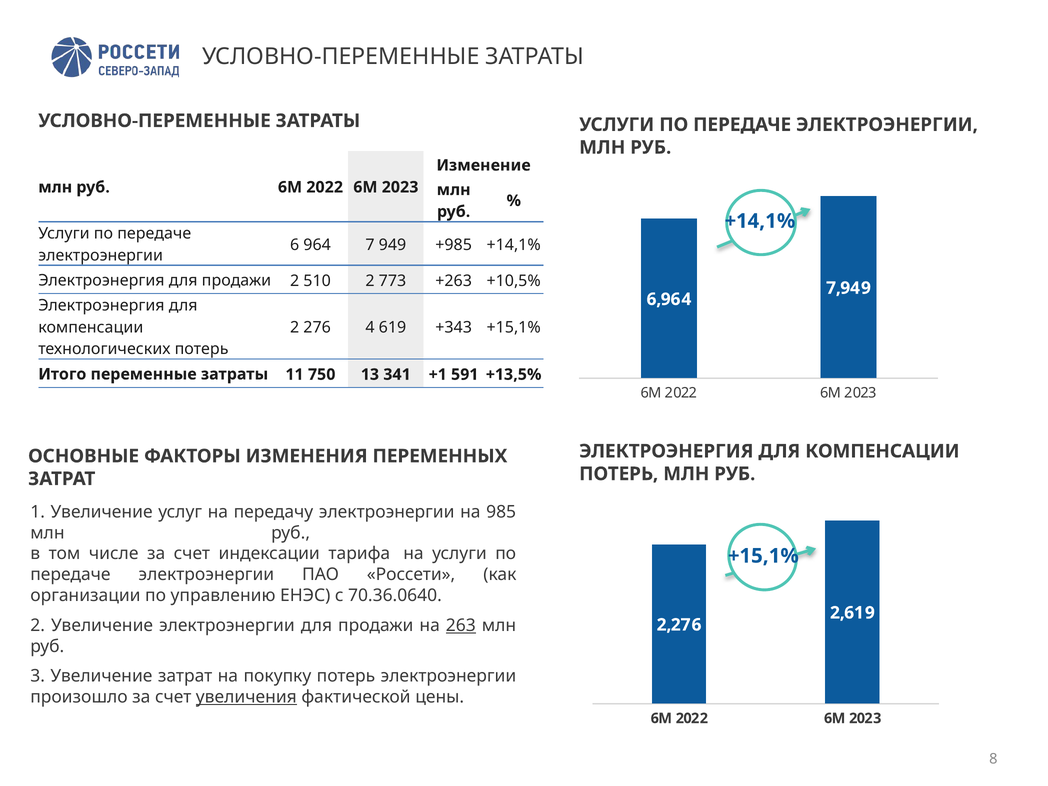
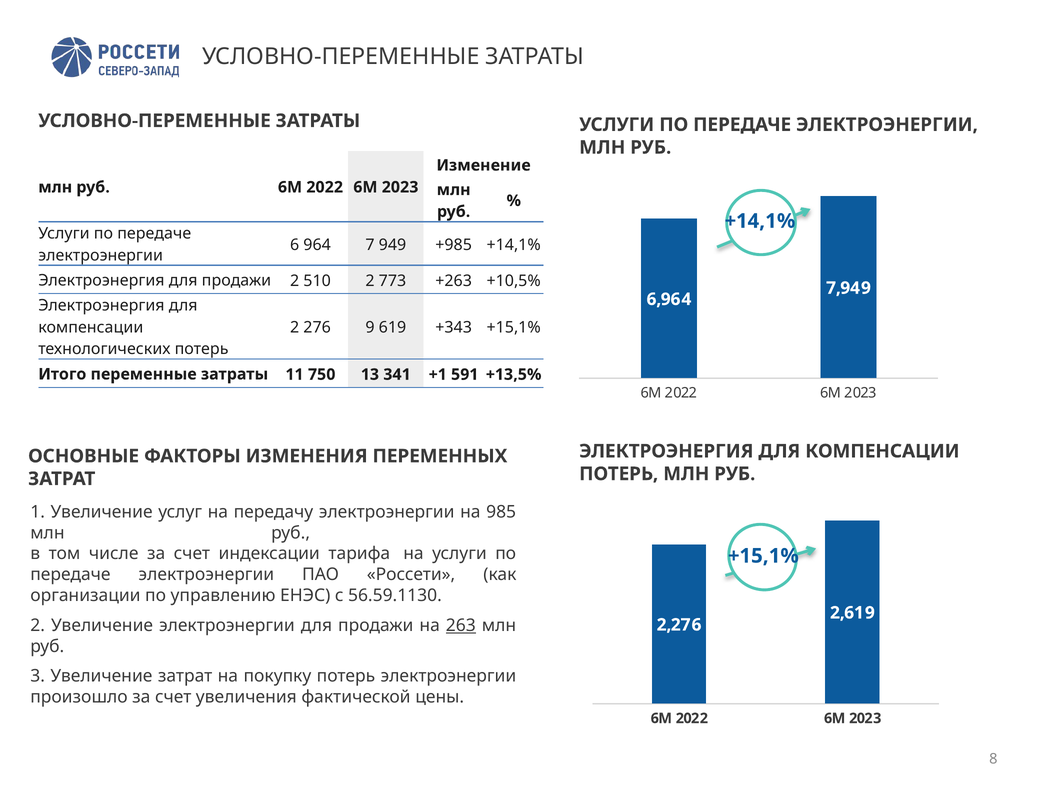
4: 4 -> 9
70.36.0640: 70.36.0640 -> 56.59.1130
увеличения underline: present -> none
